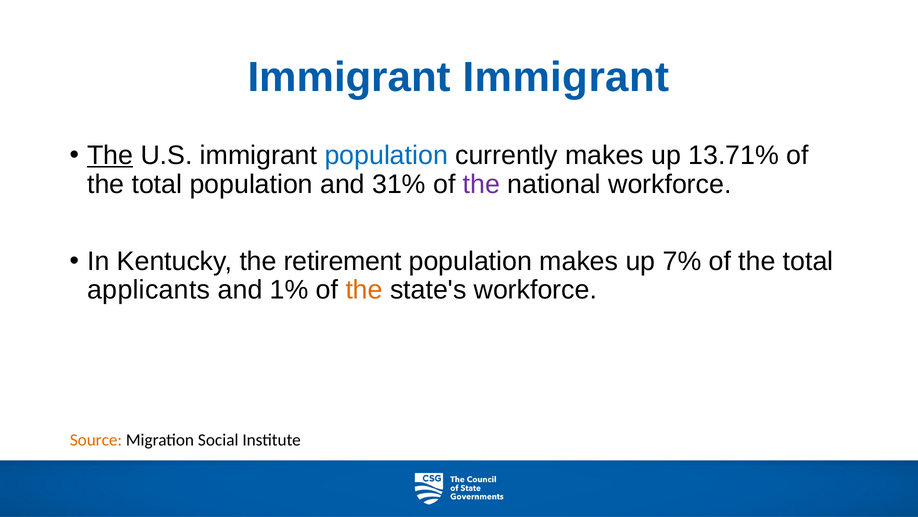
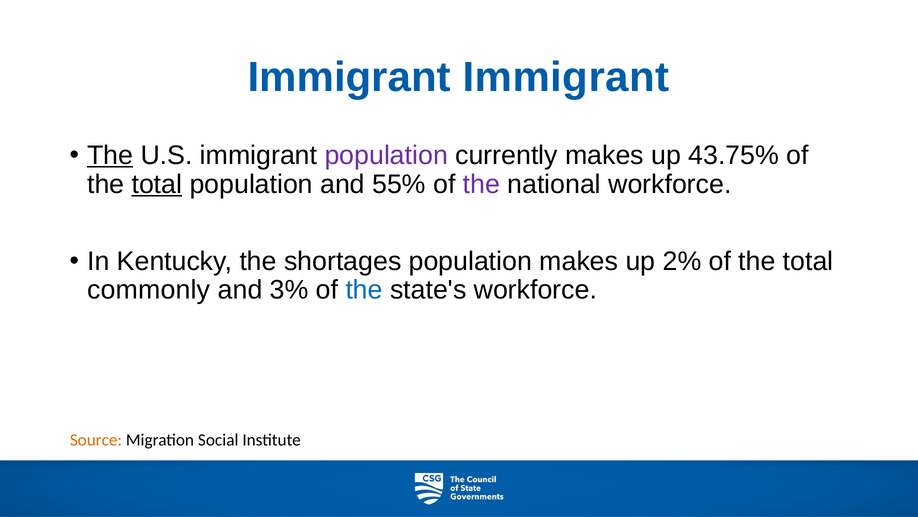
population at (386, 155) colour: blue -> purple
13.71%: 13.71% -> 43.75%
total at (157, 184) underline: none -> present
31%: 31% -> 55%
retirement: retirement -> shortages
7%: 7% -> 2%
applicants: applicants -> commonly
1%: 1% -> 3%
the at (364, 290) colour: orange -> blue
